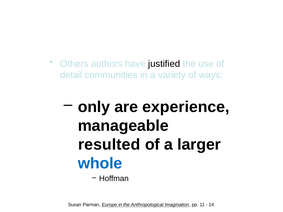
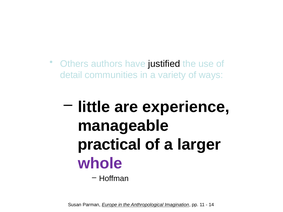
only: only -> little
resulted: resulted -> practical
whole colour: blue -> purple
